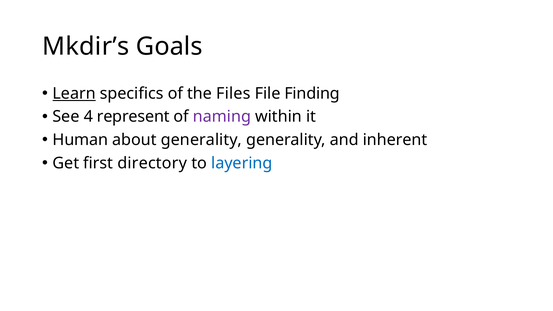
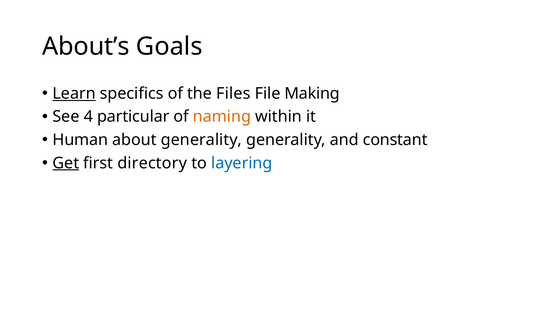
Mkdir’s: Mkdir’s -> About’s
Finding: Finding -> Making
represent: represent -> particular
naming colour: purple -> orange
inherent: inherent -> constant
Get underline: none -> present
